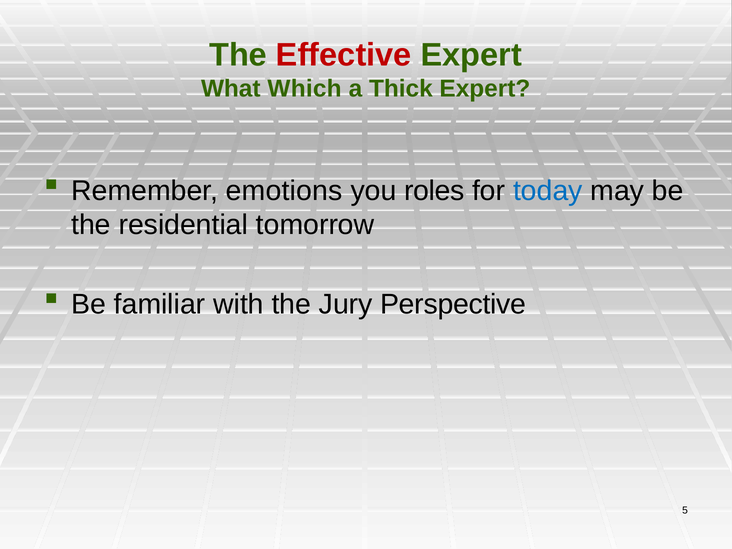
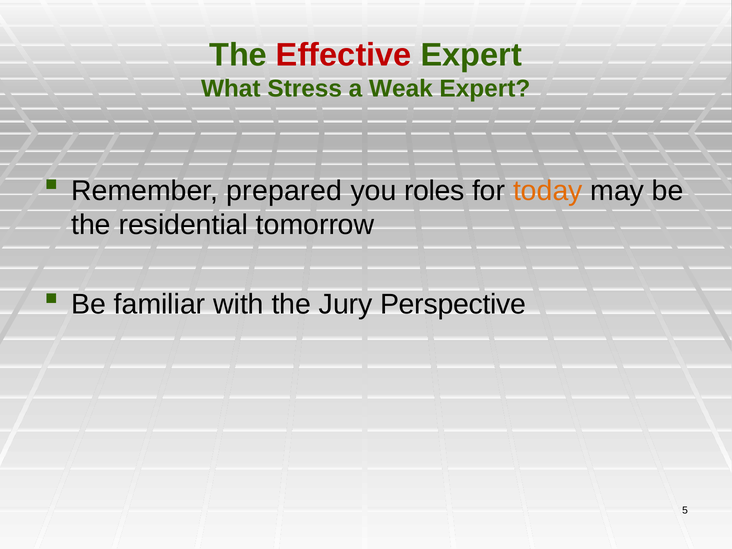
Which: Which -> Stress
Thick: Thick -> Weak
emotions: emotions -> prepared
today colour: blue -> orange
